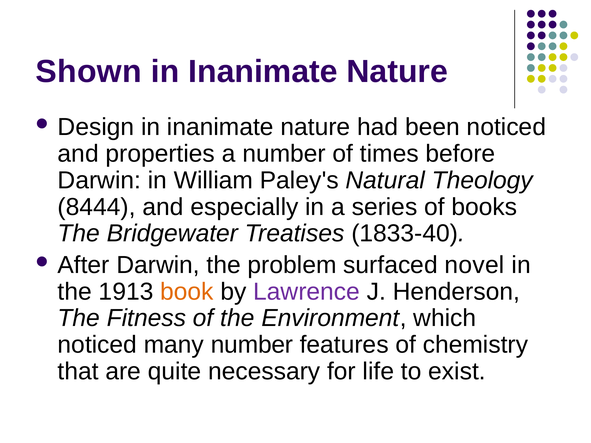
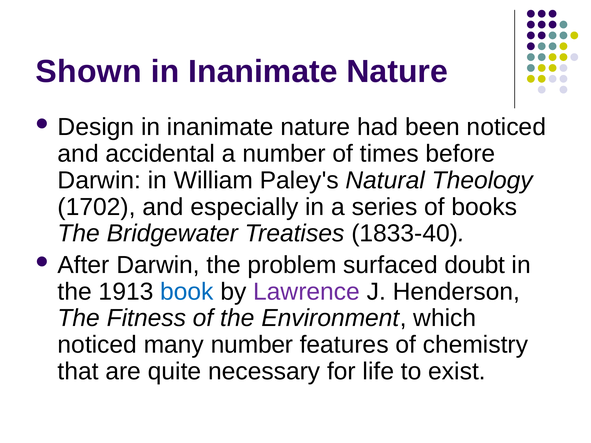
properties: properties -> accidental
8444: 8444 -> 1702
novel: novel -> doubt
book colour: orange -> blue
